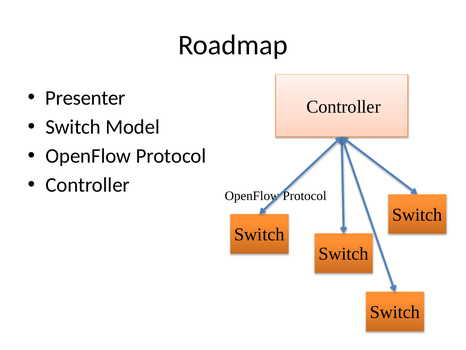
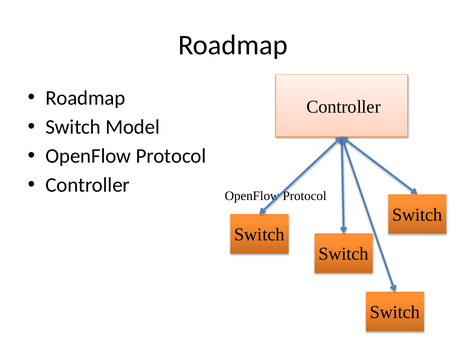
Presenter at (85, 98): Presenter -> Roadmap
